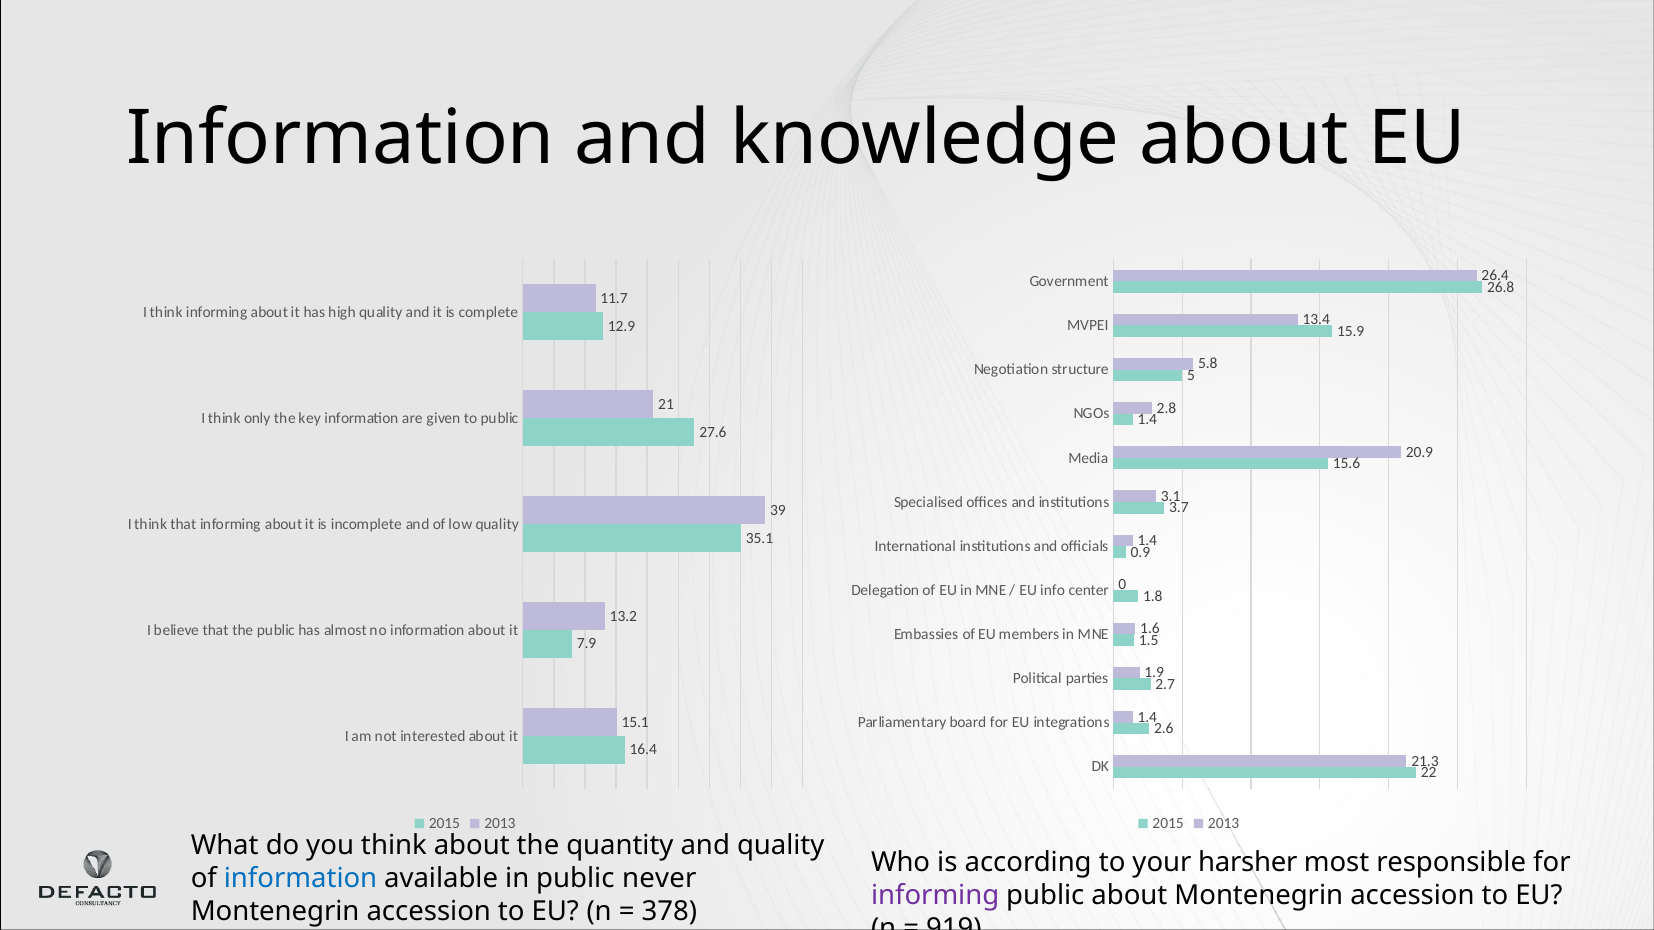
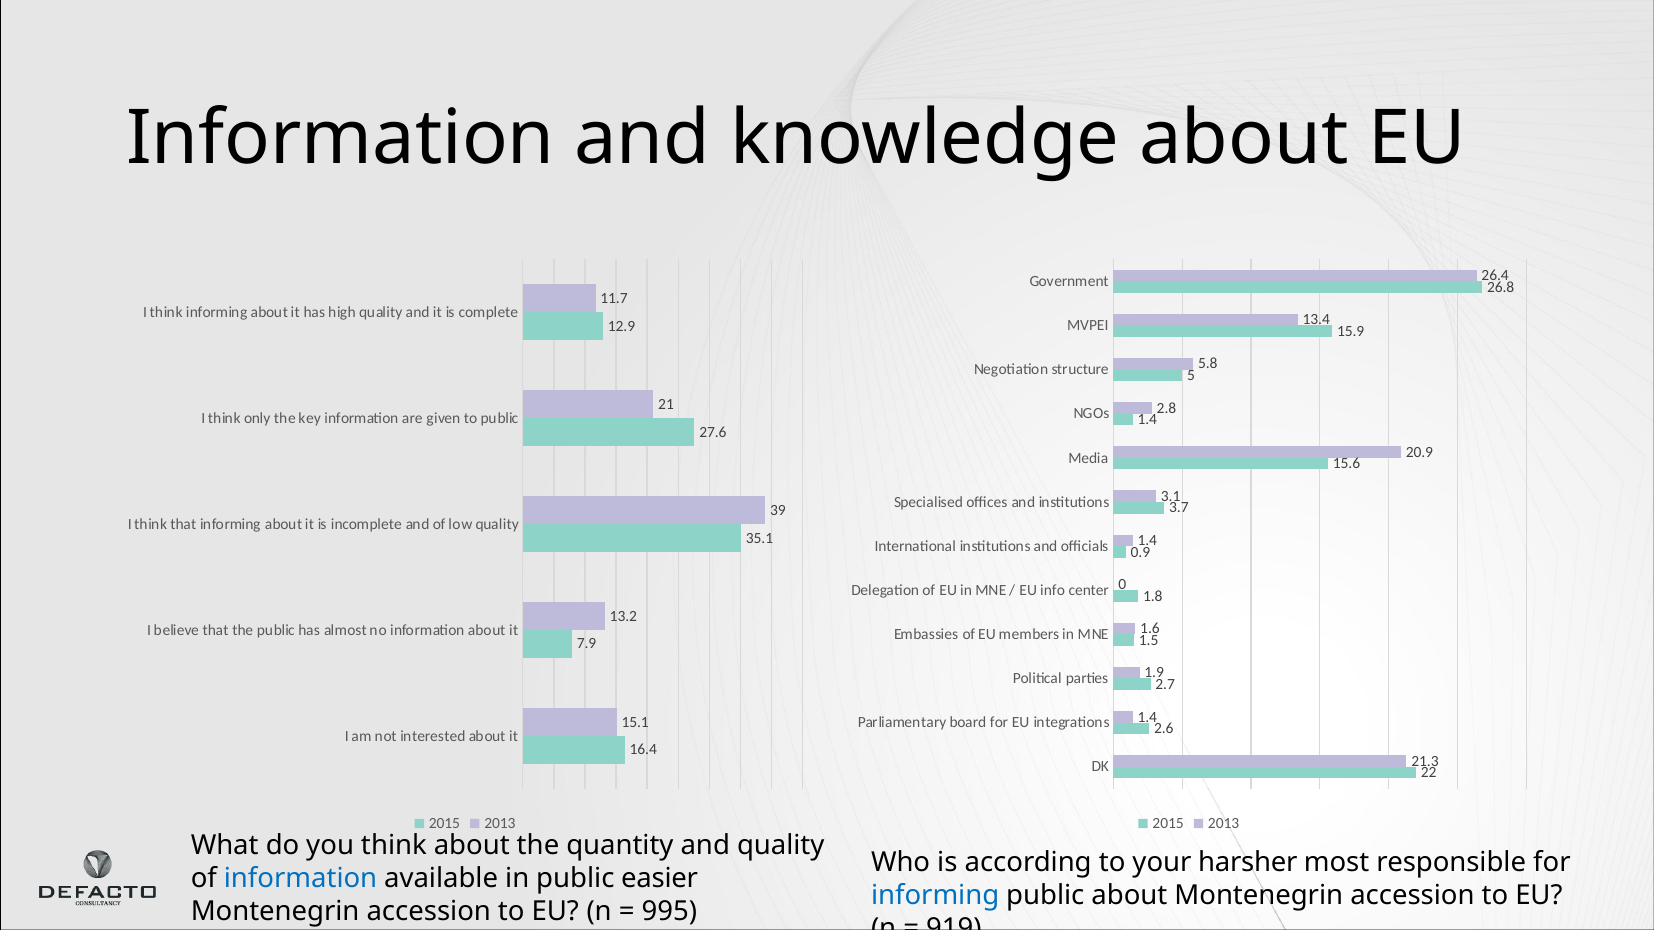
never: never -> easier
informing at (935, 896) colour: purple -> blue
378: 378 -> 995
